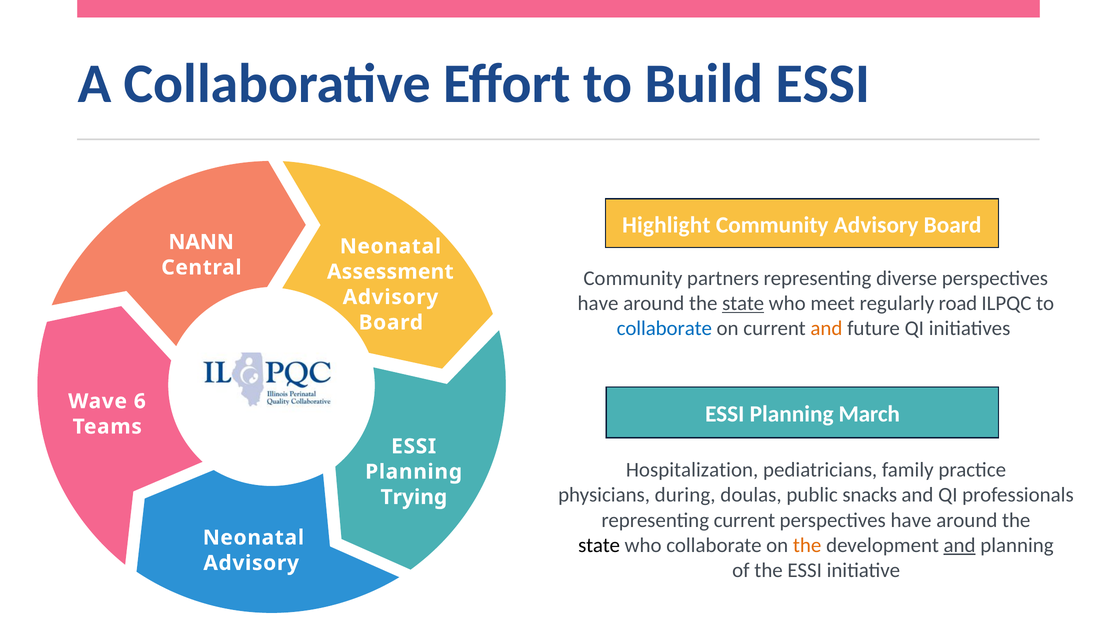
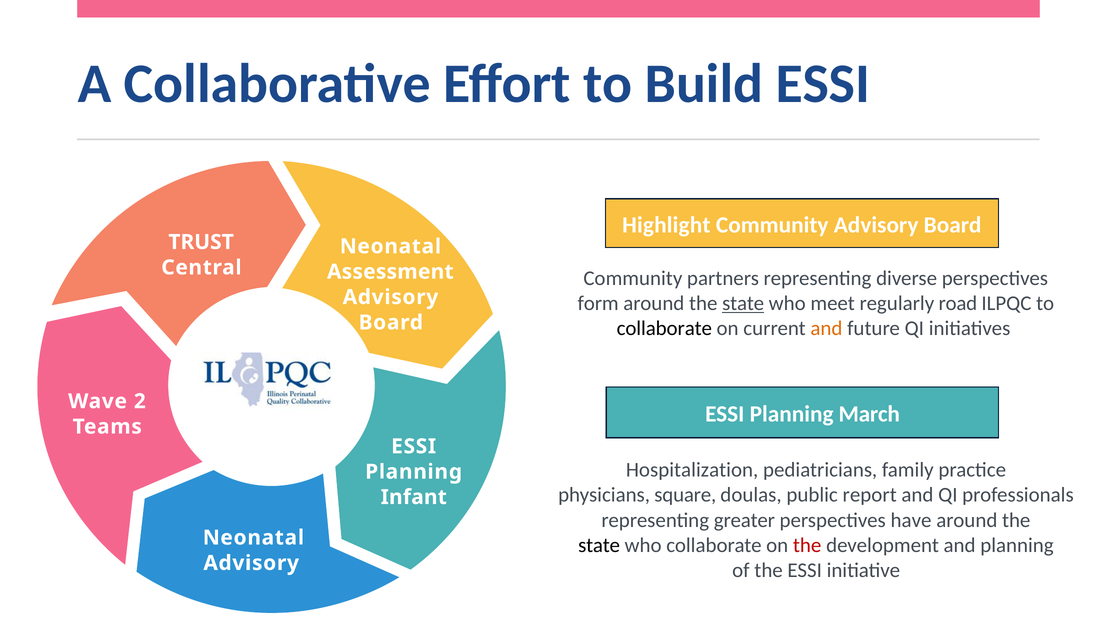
NANN: NANN -> TRUST
have at (598, 304): have -> form
collaborate at (664, 329) colour: blue -> black
6: 6 -> 2
during: during -> square
snacks: snacks -> report
Trying: Trying -> Infant
representing current: current -> greater
the at (807, 546) colour: orange -> red
and at (960, 546) underline: present -> none
